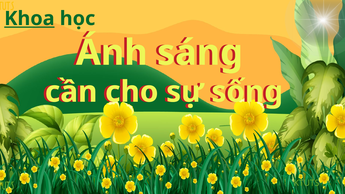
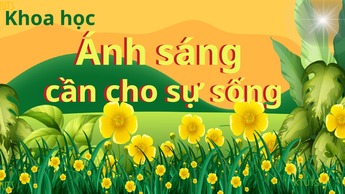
Khoa underline: present -> none
